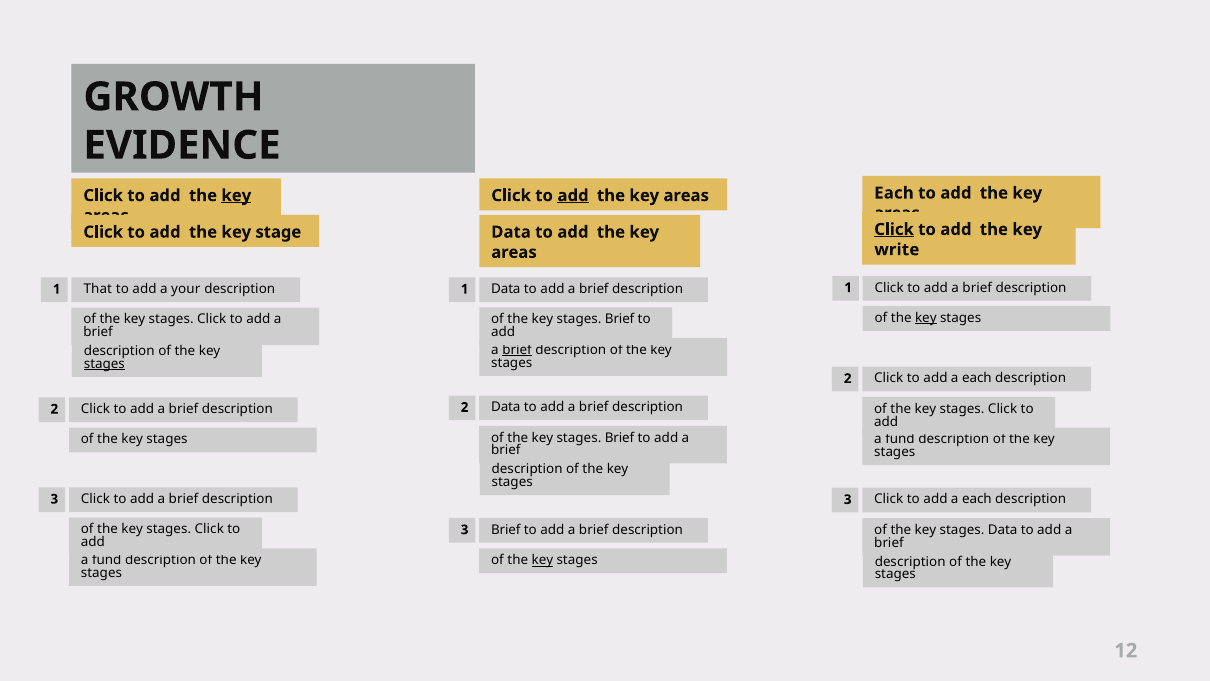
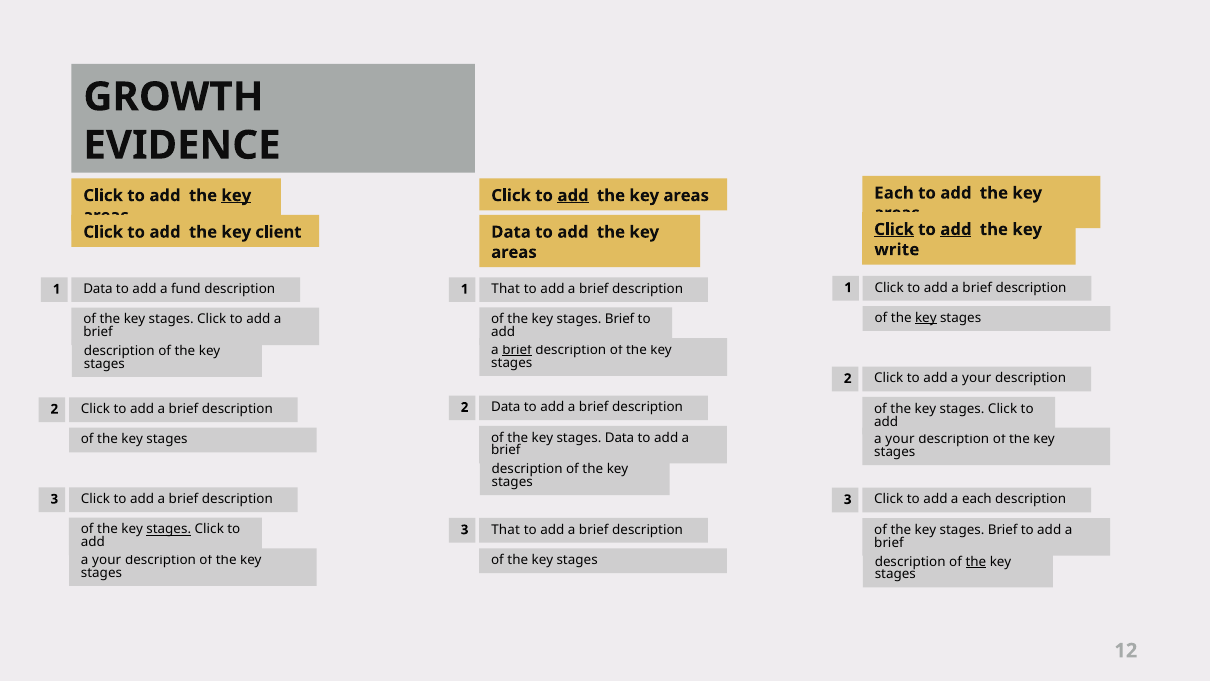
add at (956, 229) underline: none -> present
stage: stage -> client
That at (98, 289): That -> Data
your: your -> fund
Data at (506, 289): Data -> That
stages at (104, 364) underline: present -> none
each at (977, 378): each -> your
Brief at (620, 437): Brief -> Data
fund at (900, 439): fund -> your
stages at (169, 529) underline: none -> present
Brief at (506, 529): Brief -> That
Data at (1003, 530): Data -> Brief
fund at (107, 560): fund -> your
key at (542, 560) underline: present -> none
the at (976, 561) underline: none -> present
